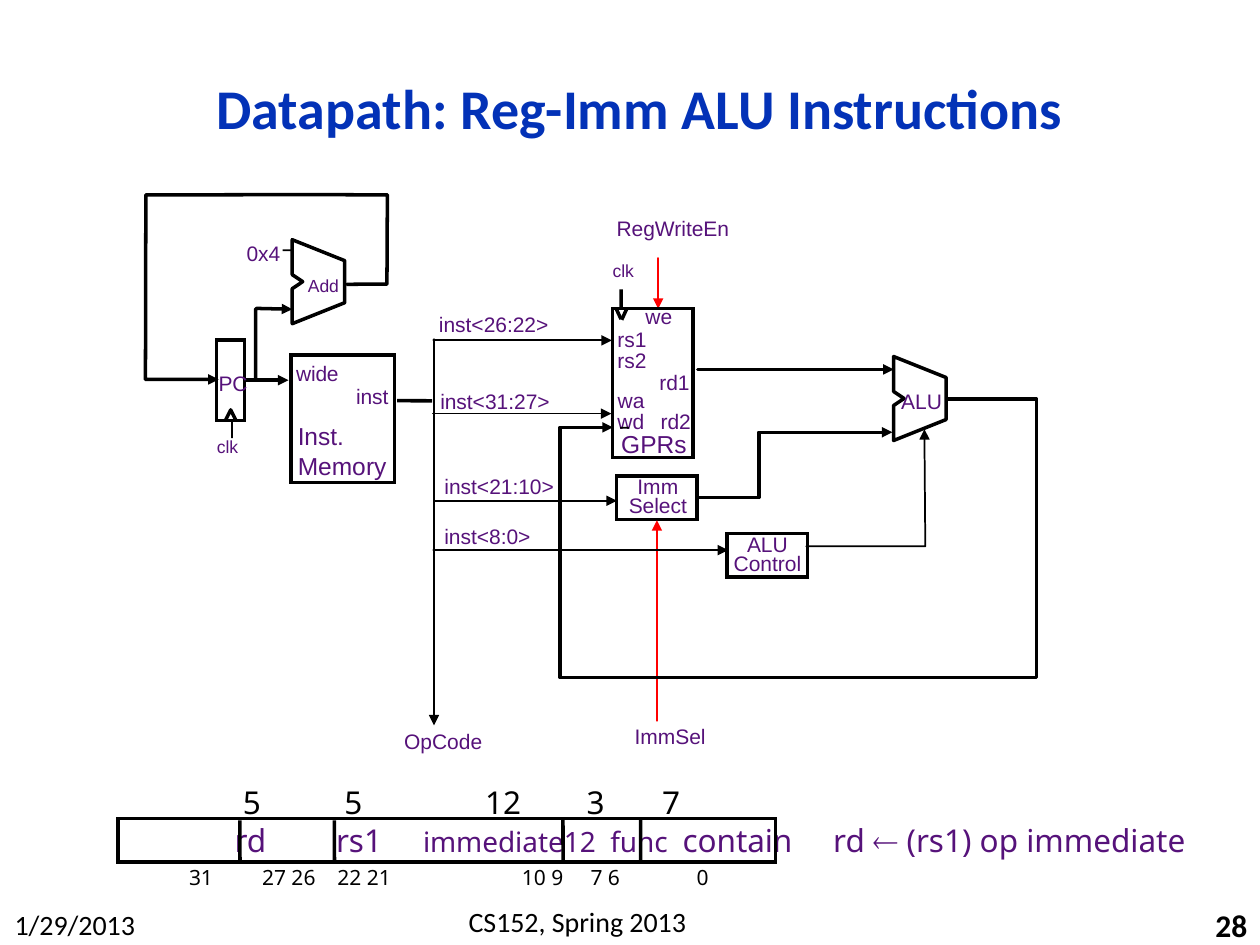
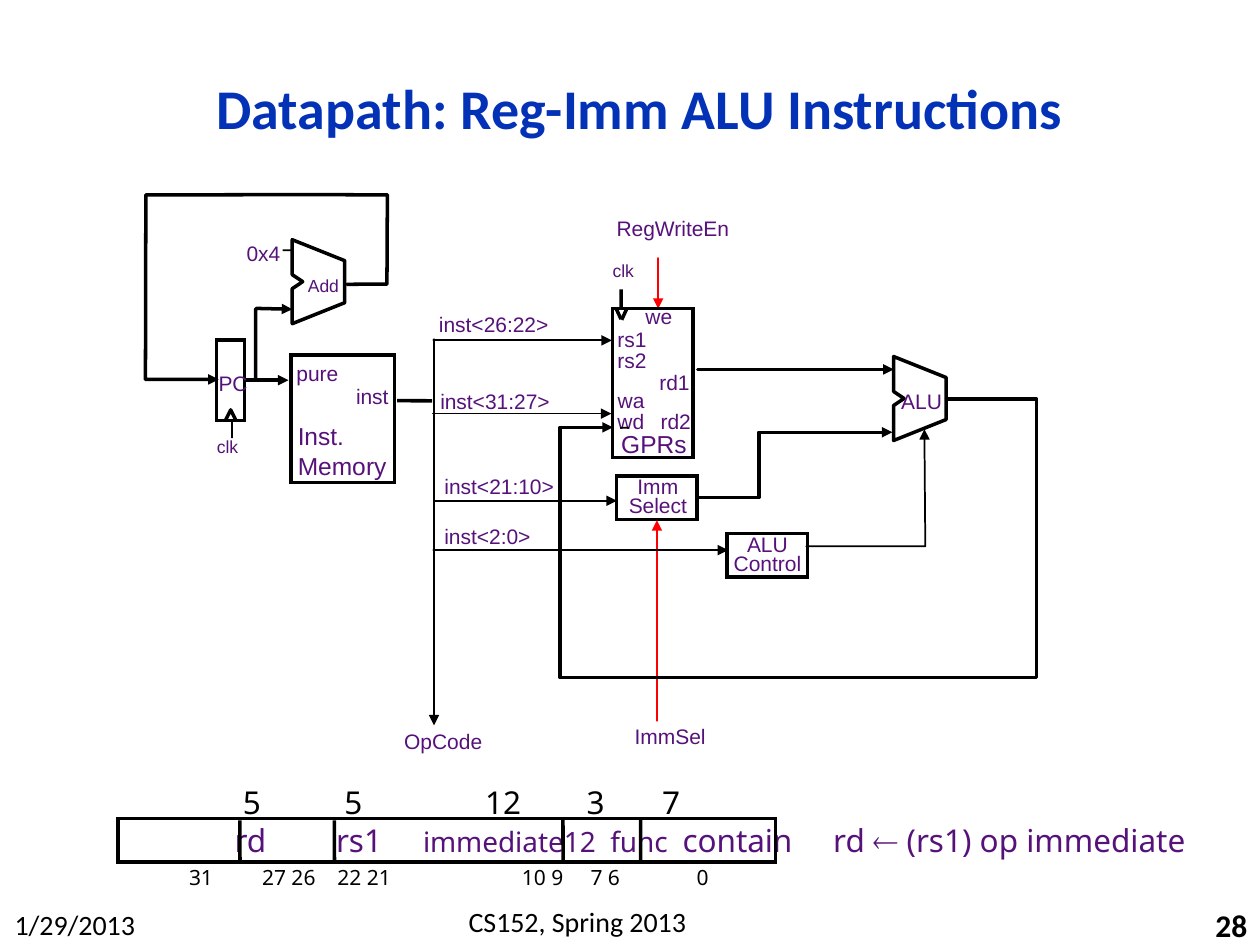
wide: wide -> pure
inst<8:0>: inst<8:0> -> inst<2:0>
